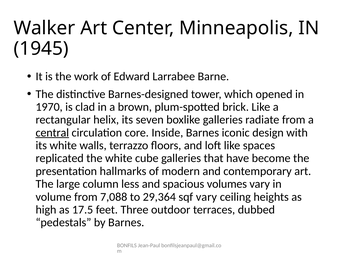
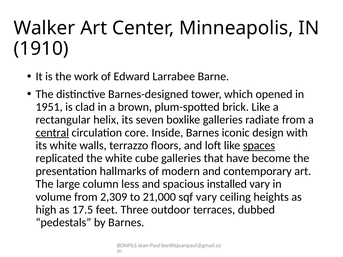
1945: 1945 -> 1910
1970: 1970 -> 1951
spaces underline: none -> present
volumes: volumes -> installed
7,088: 7,088 -> 2,309
29,364: 29,364 -> 21,000
